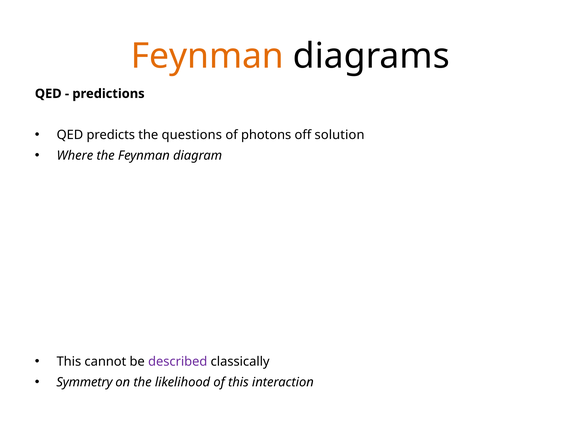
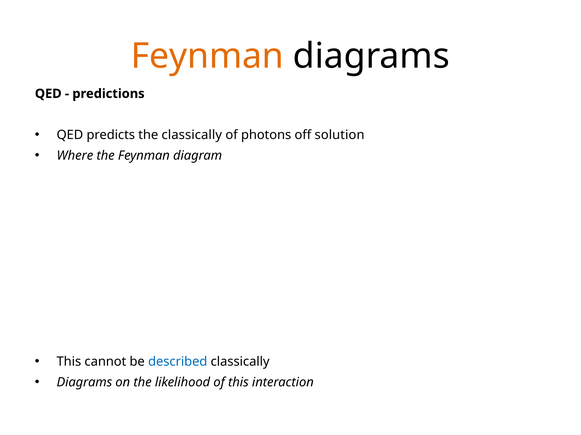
the questions: questions -> classically
described colour: purple -> blue
Symmetry at (84, 383): Symmetry -> Diagrams
